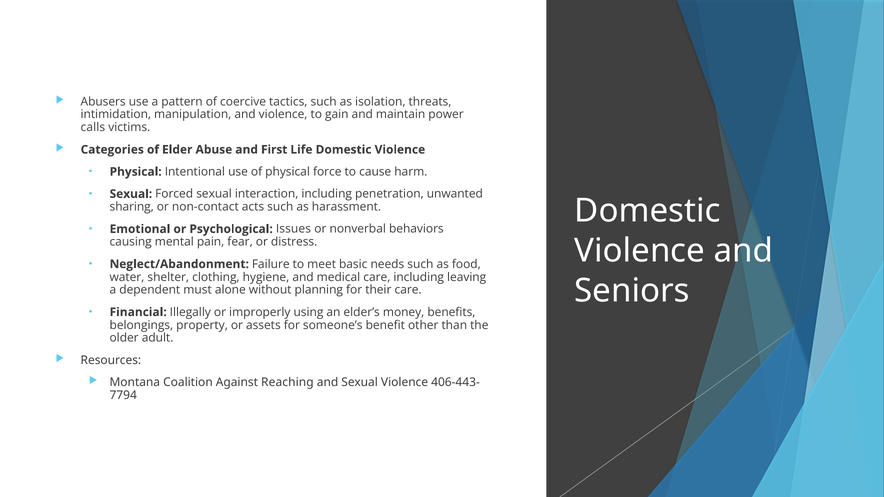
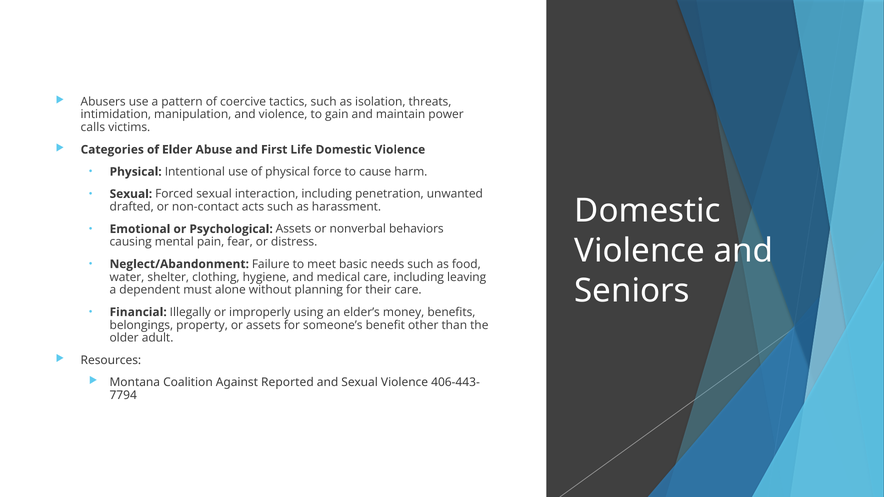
sharing: sharing -> drafted
Psychological Issues: Issues -> Assets
Reaching: Reaching -> Reported
